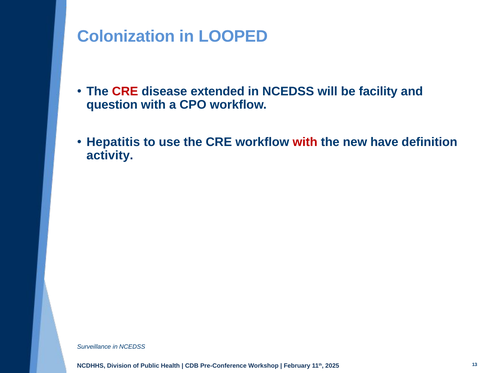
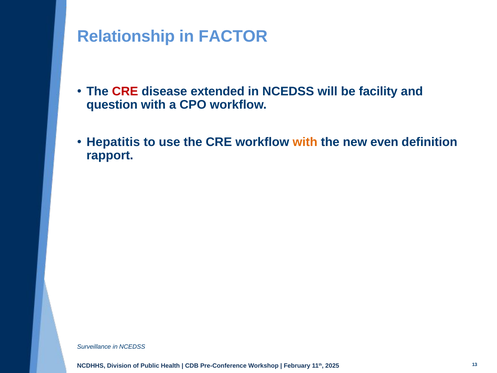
Colonization: Colonization -> Relationship
LOOPED: LOOPED -> FACTOR
with at (305, 142) colour: red -> orange
have: have -> even
activity: activity -> rapport
